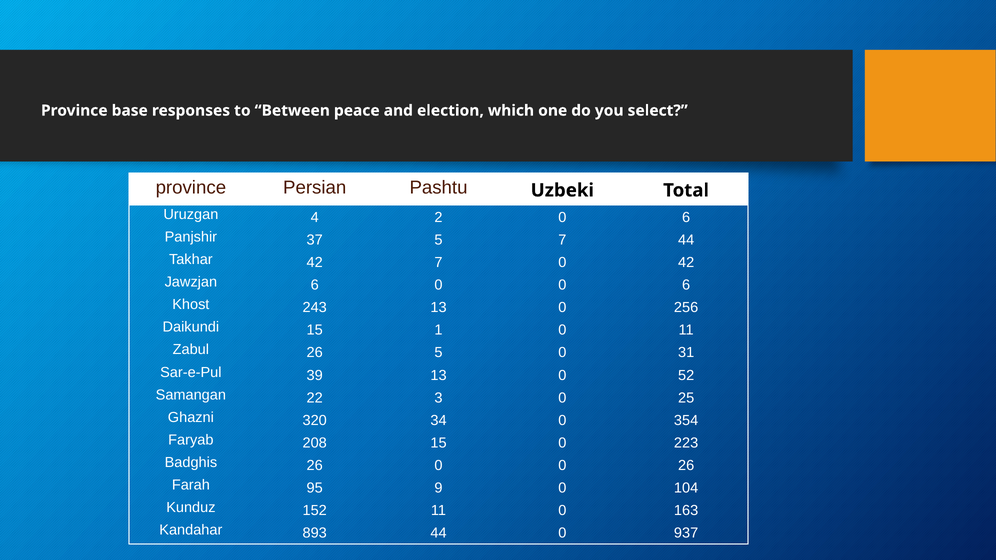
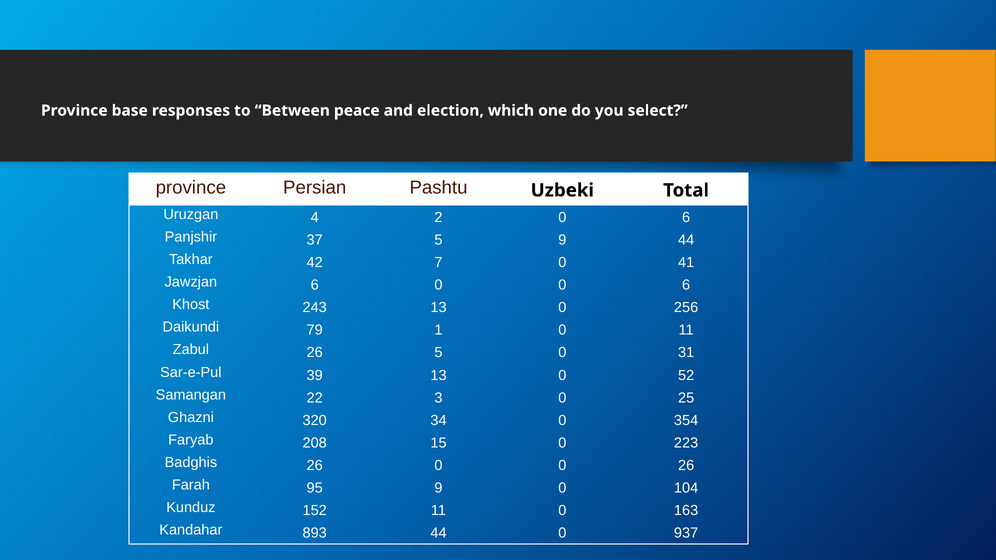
5 7: 7 -> 9
0 42: 42 -> 41
Daikundi 15: 15 -> 79
